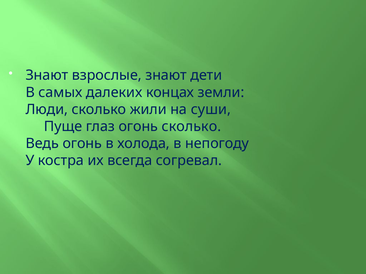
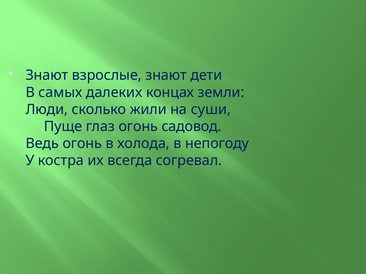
огонь сколько: сколько -> садовод
